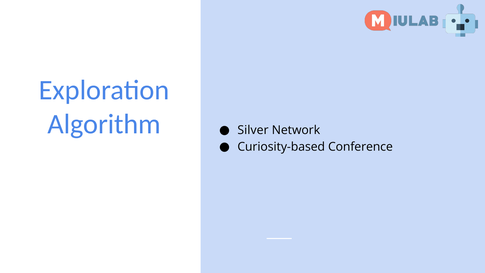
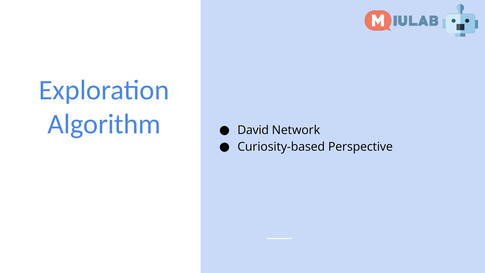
Silver: Silver -> David
Conference: Conference -> Perspective
